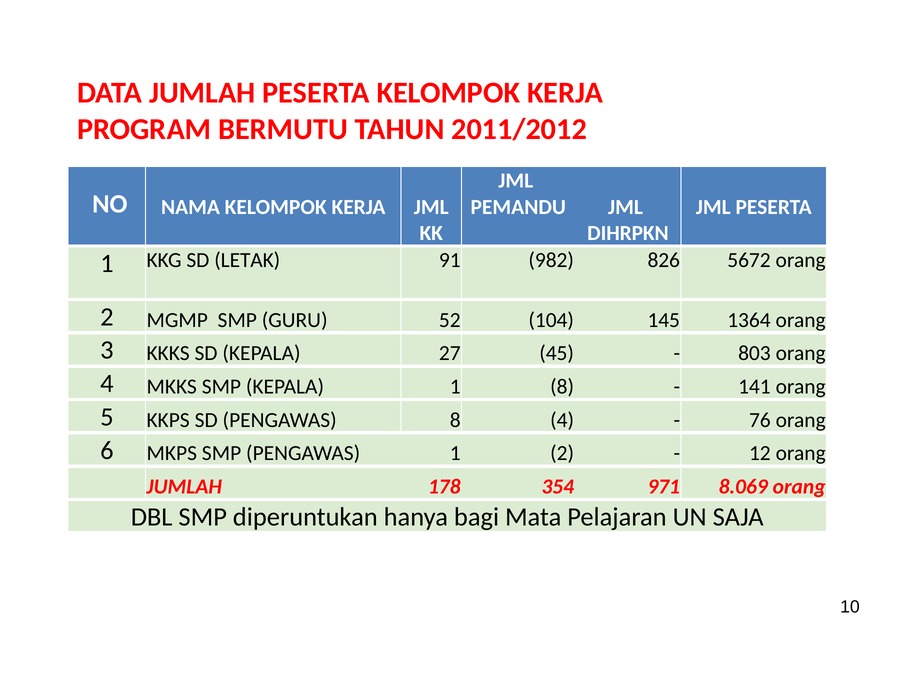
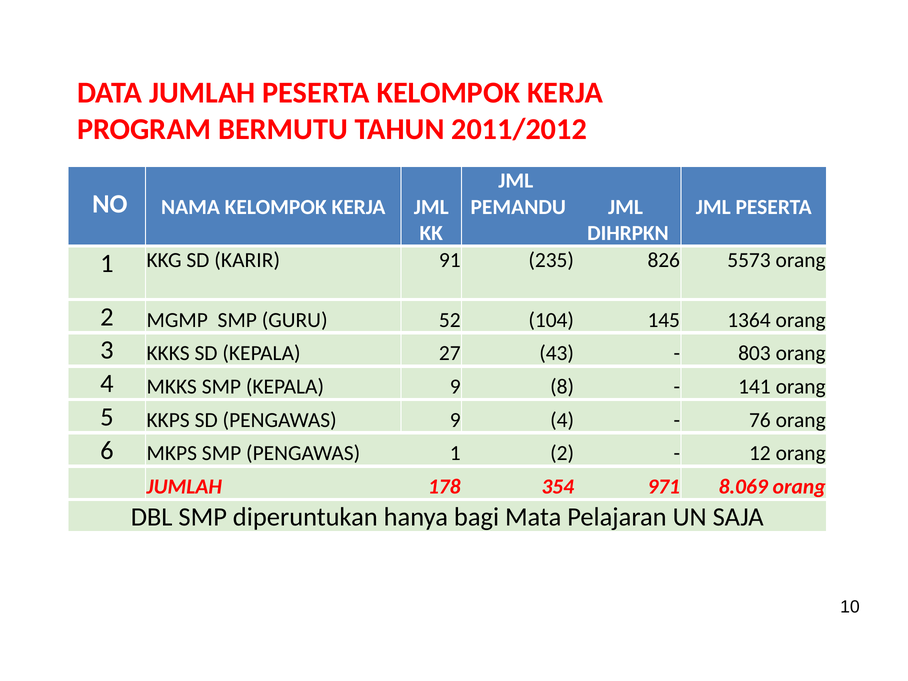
LETAK: LETAK -> KARIR
982: 982 -> 235
5672: 5672 -> 5573
45: 45 -> 43
KEPALA 1: 1 -> 9
PENGAWAS 8: 8 -> 9
